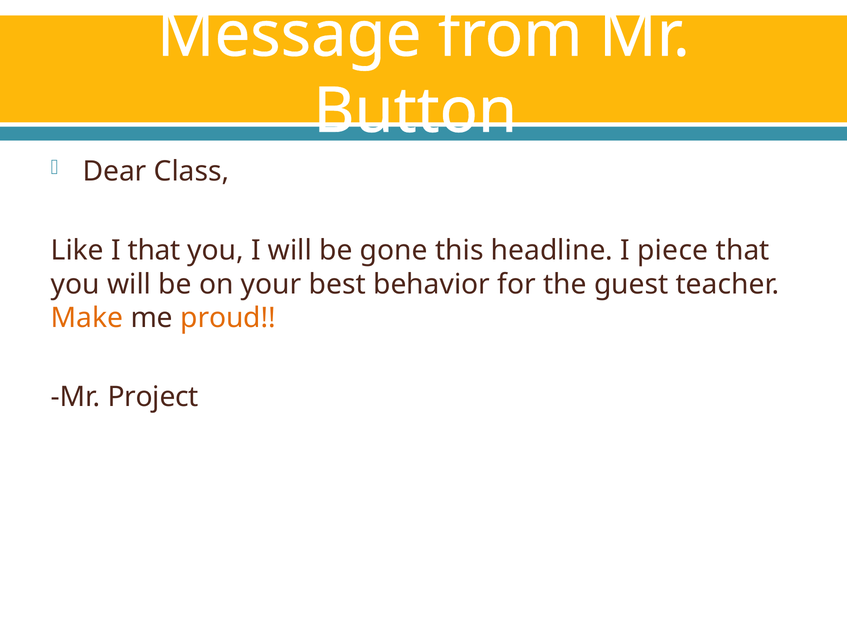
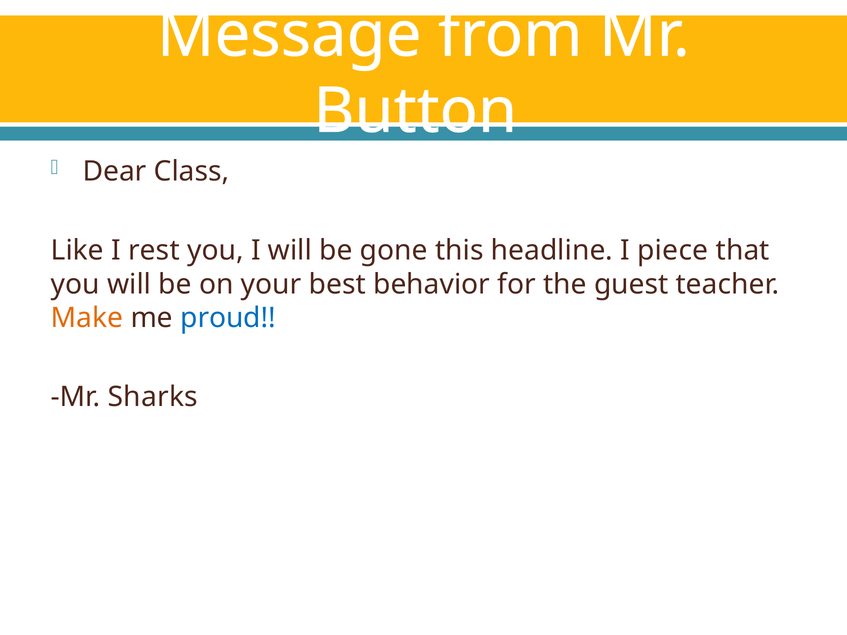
I that: that -> rest
proud colour: orange -> blue
Project: Project -> Sharks
